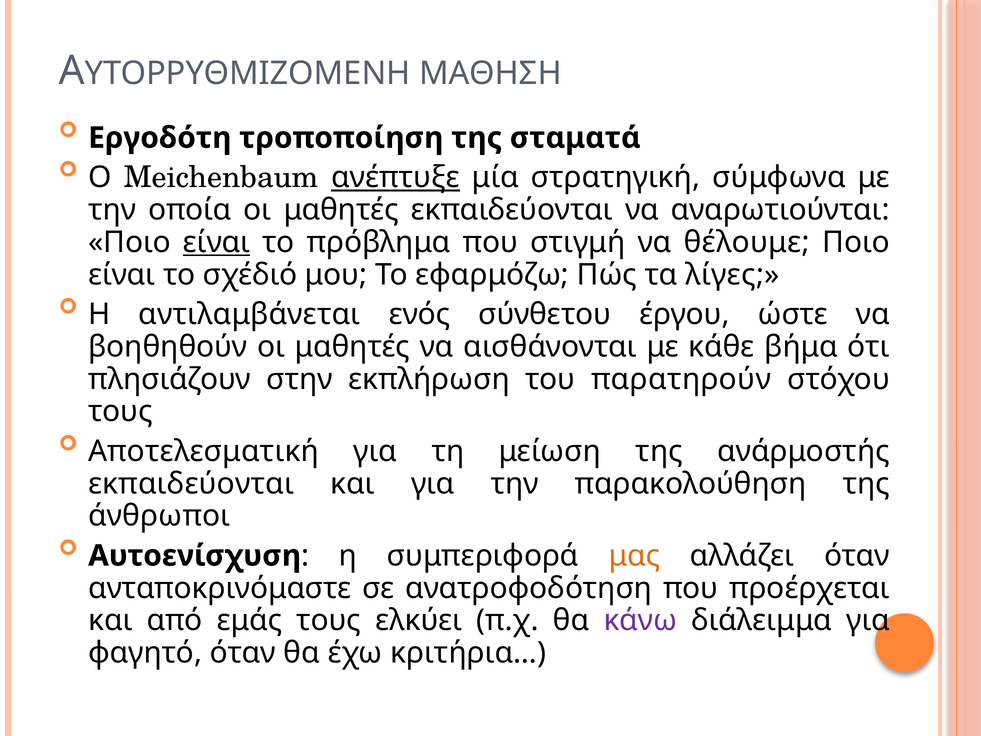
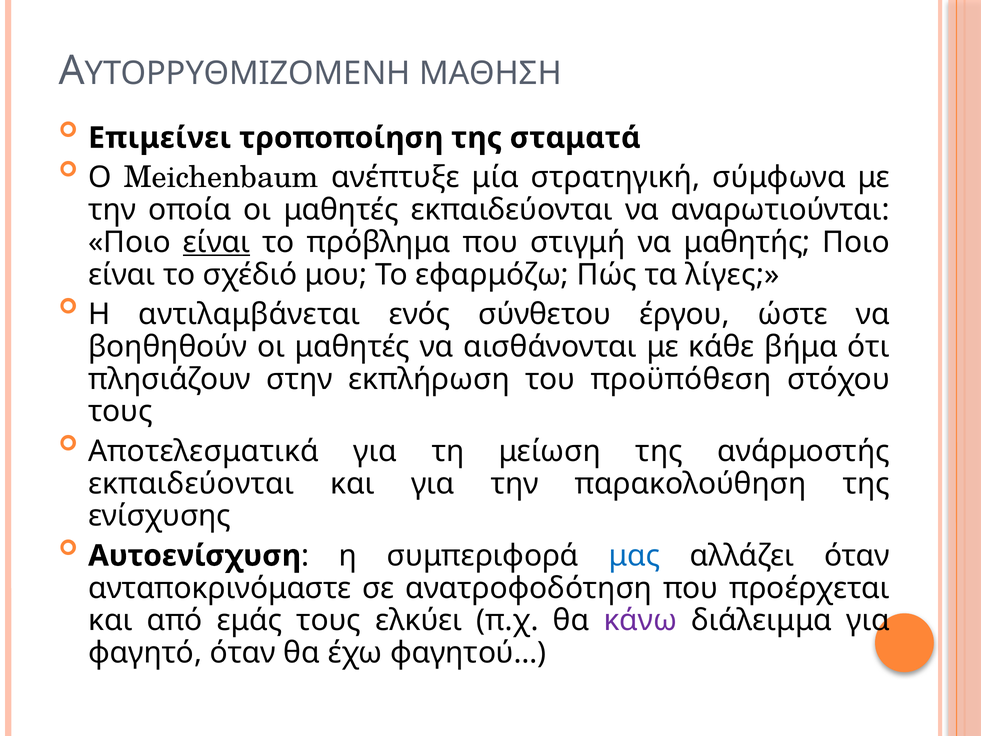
Εργοδότη: Εργοδότη -> Επιμείνει
ανέπτυξε underline: present -> none
θέλουμε: θέλουμε -> μαθητής
παρατηρούν: παρατηρούν -> προϋπόθεση
Αποτελεσματική: Αποτελεσματική -> Αποτελεσματικά
άνθρωποι: άνθρωποι -> ενίσχυσης
μας colour: orange -> blue
κριτήρια…: κριτήρια… -> φαγητού…
